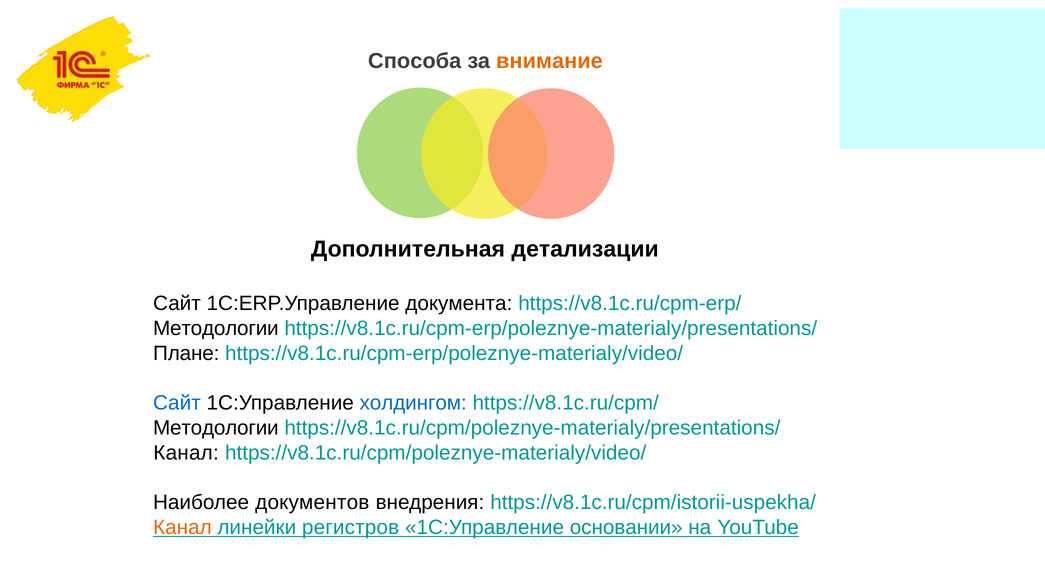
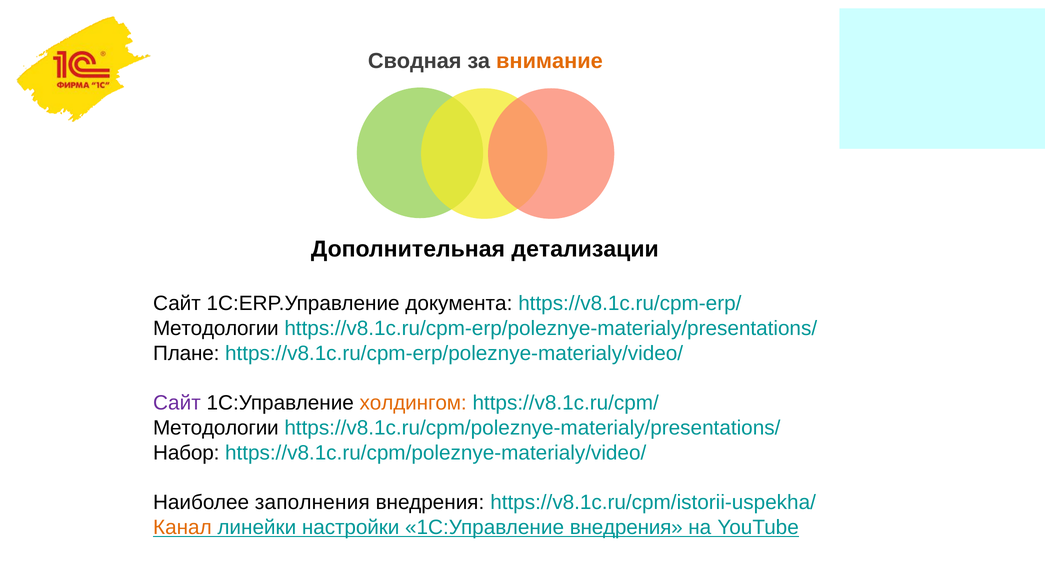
Способа: Способа -> Сводная
Сайт at (177, 403) colour: blue -> purple
холдингом colour: blue -> orange
Канал at (186, 453): Канал -> Набор
документов: документов -> заполнения
регистров: регистров -> настройки
1С:Управление основании: основании -> внедрения
